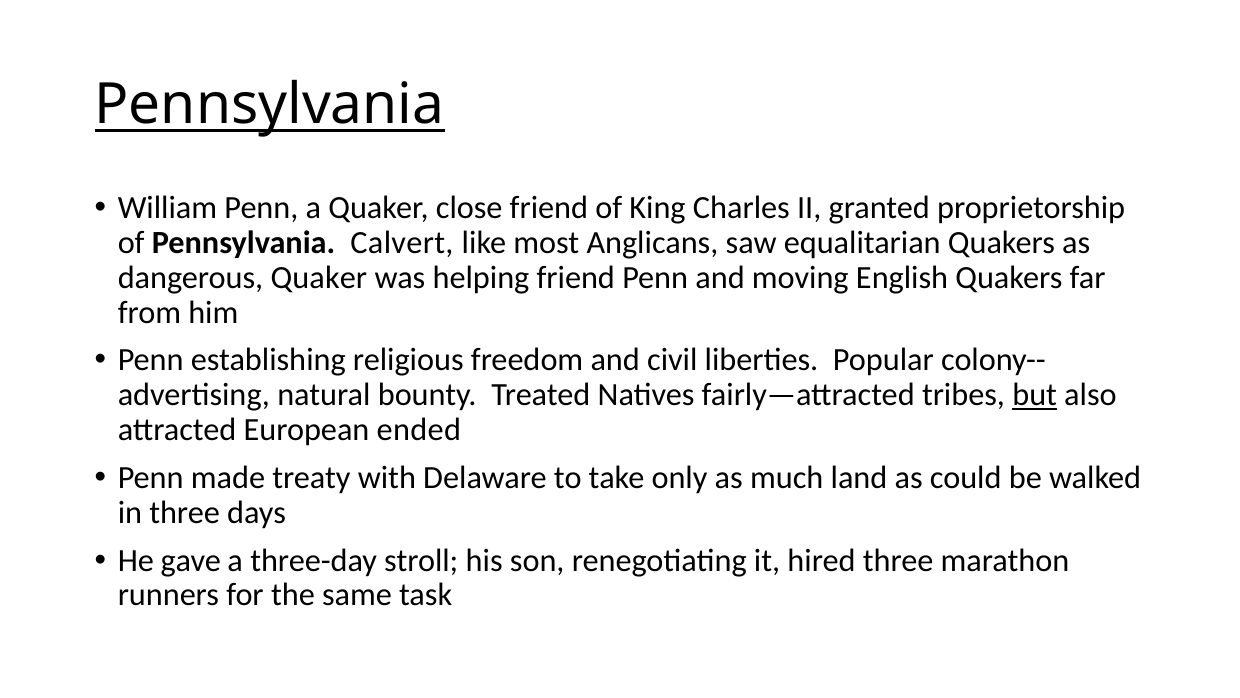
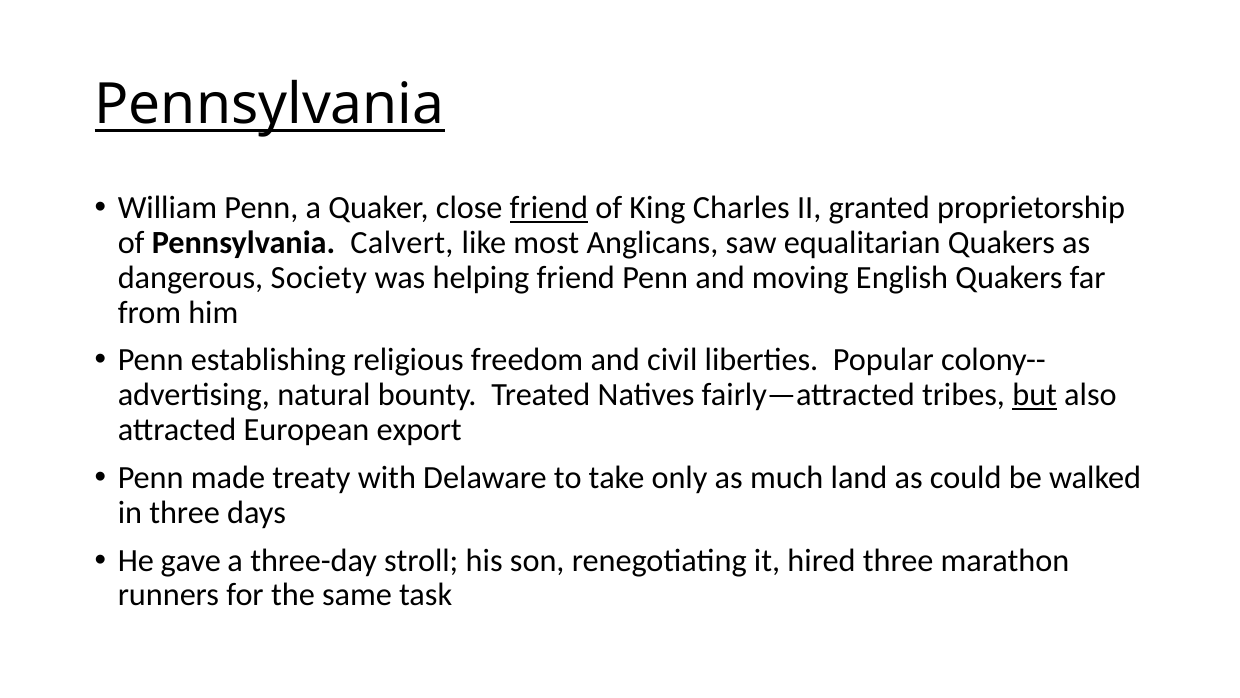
friend at (549, 208) underline: none -> present
dangerous Quaker: Quaker -> Society
ended: ended -> export
